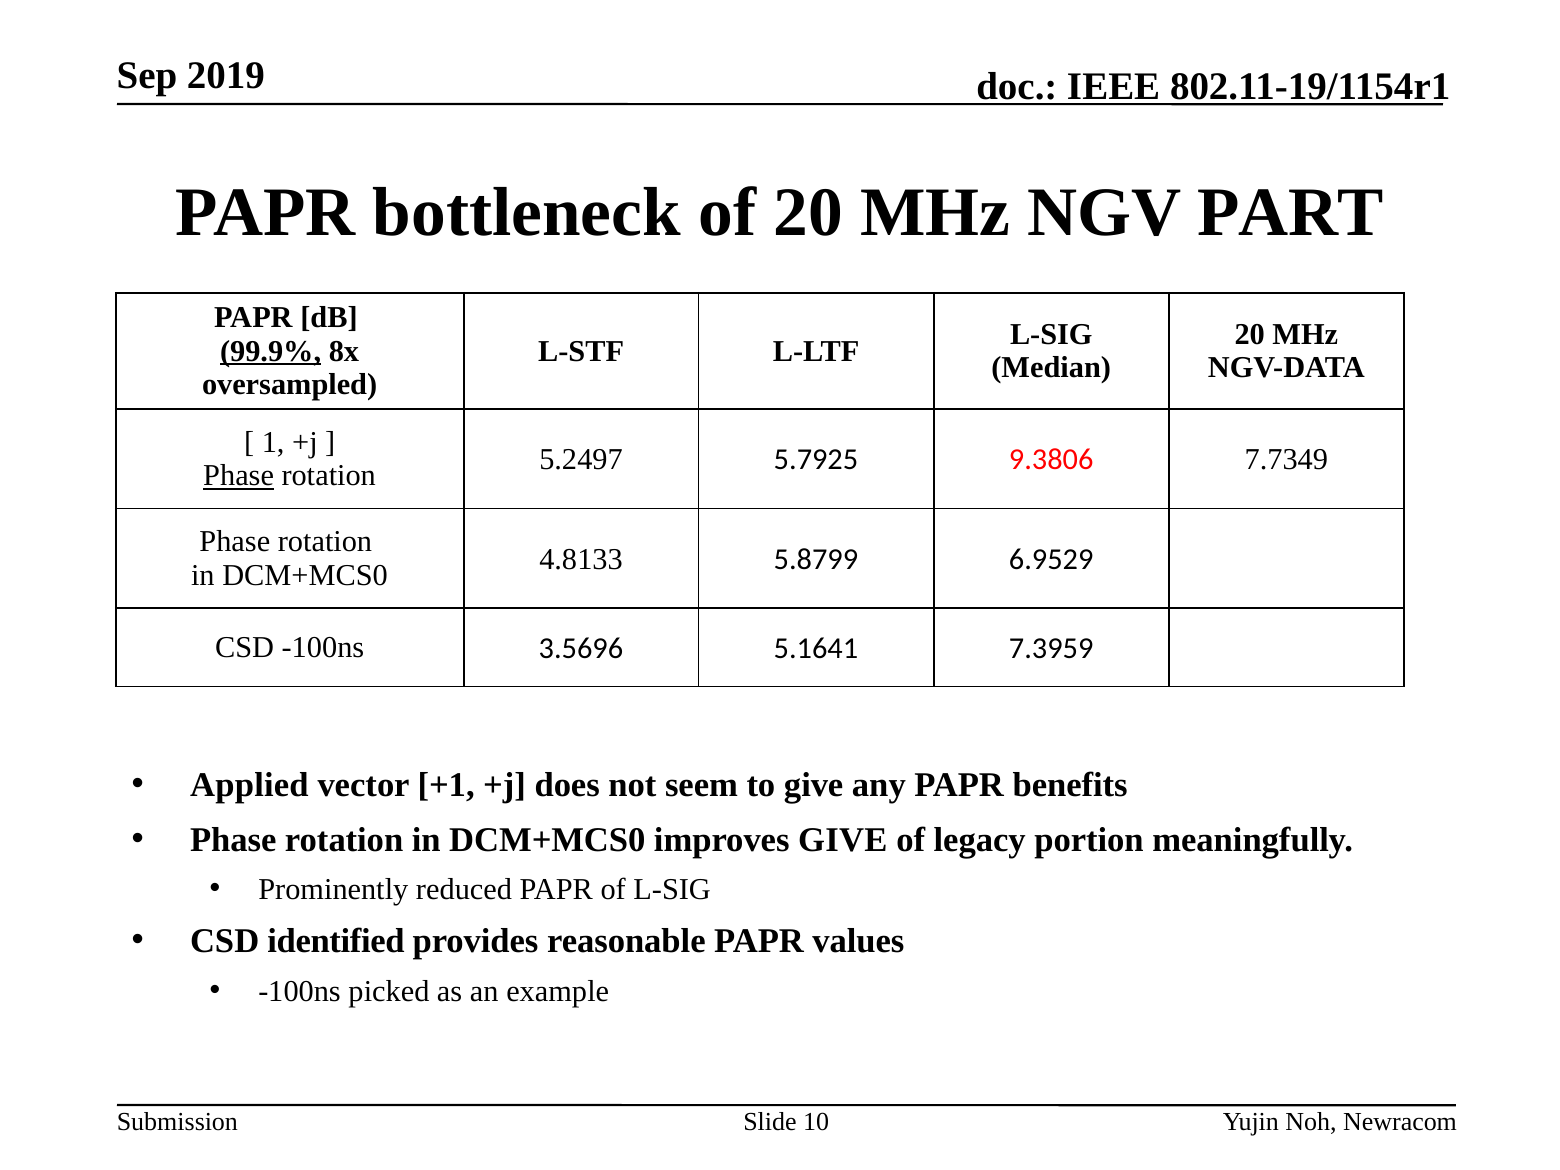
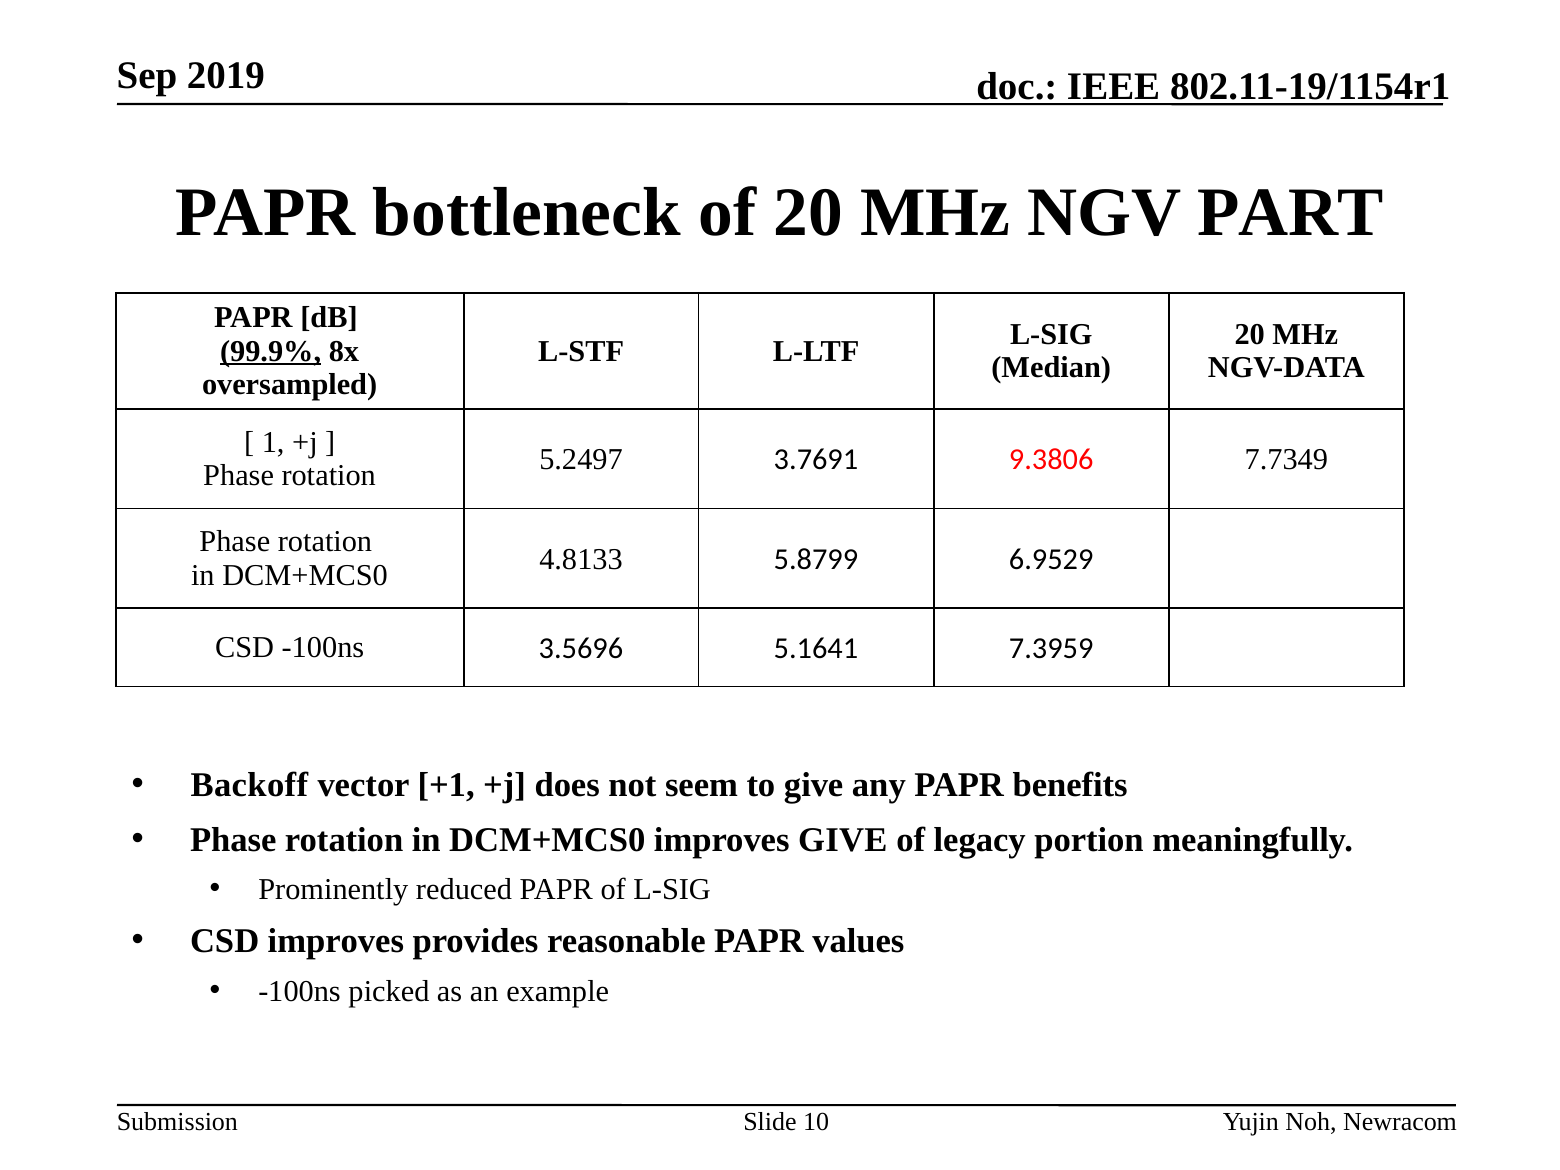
5.7925: 5.7925 -> 3.7691
Phase at (239, 476) underline: present -> none
Applied: Applied -> Backoff
CSD identified: identified -> improves
